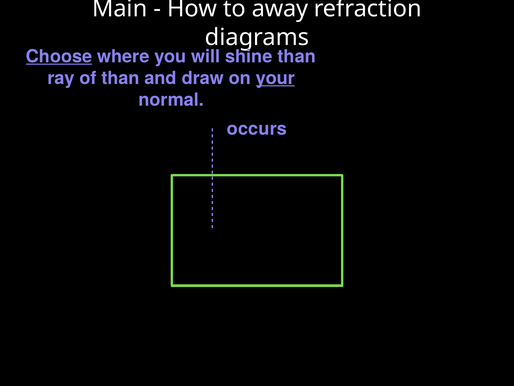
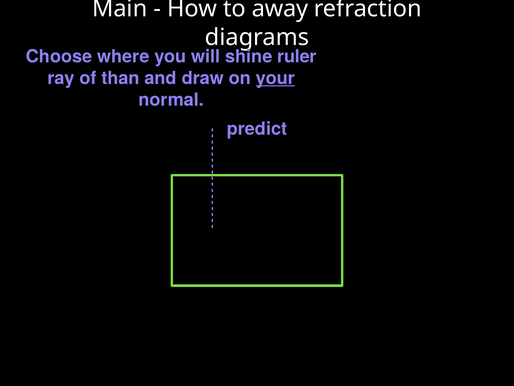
Choose underline: present -> none
shine than: than -> ruler
occurs: occurs -> predict
